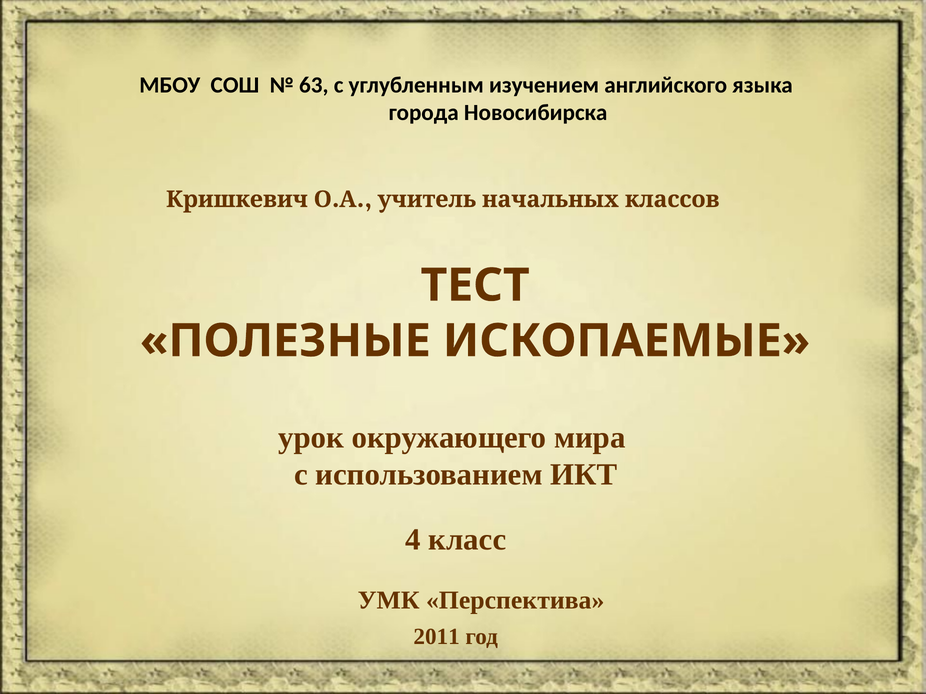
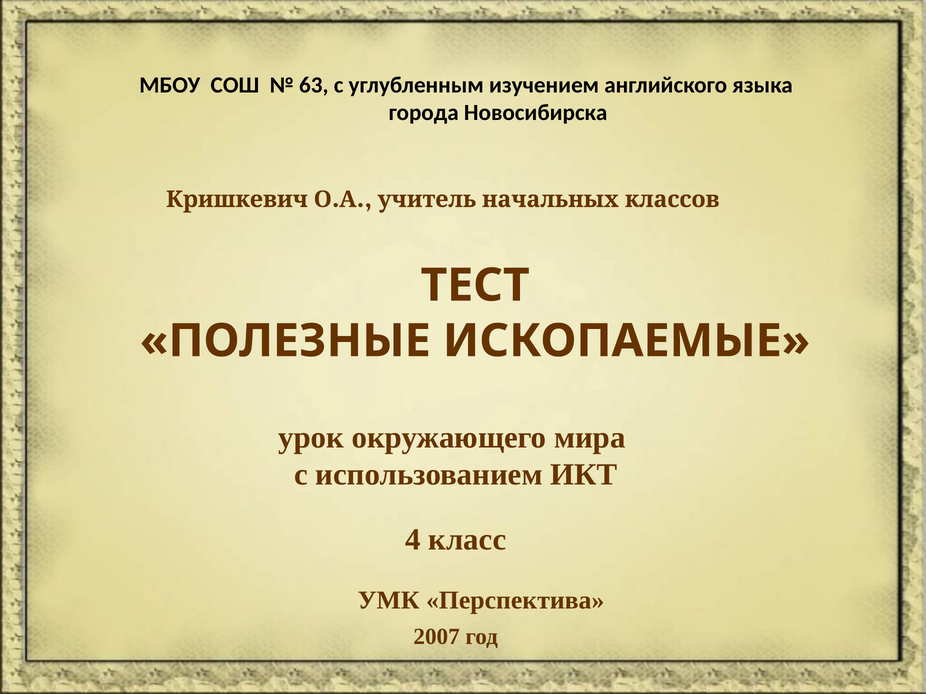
2011: 2011 -> 2007
